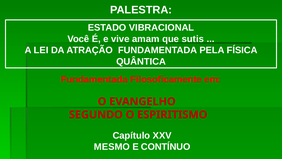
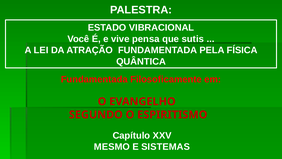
amam: amam -> pensa
CONTÍNUO: CONTÍNUO -> SISTEMAS
